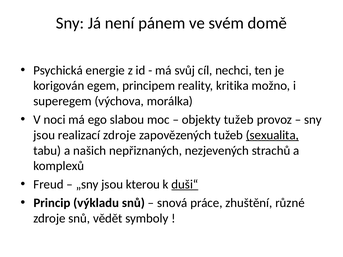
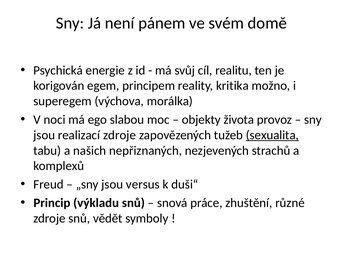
nechci: nechci -> realitu
objekty tužeb: tužeb -> života
kterou: kterou -> versus
duši“ underline: present -> none
